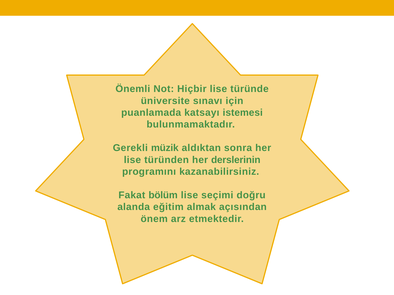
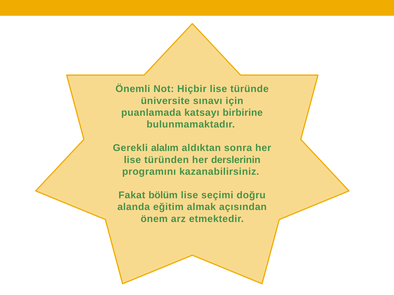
istemesi: istemesi -> birbirine
müzik: müzik -> alalım
